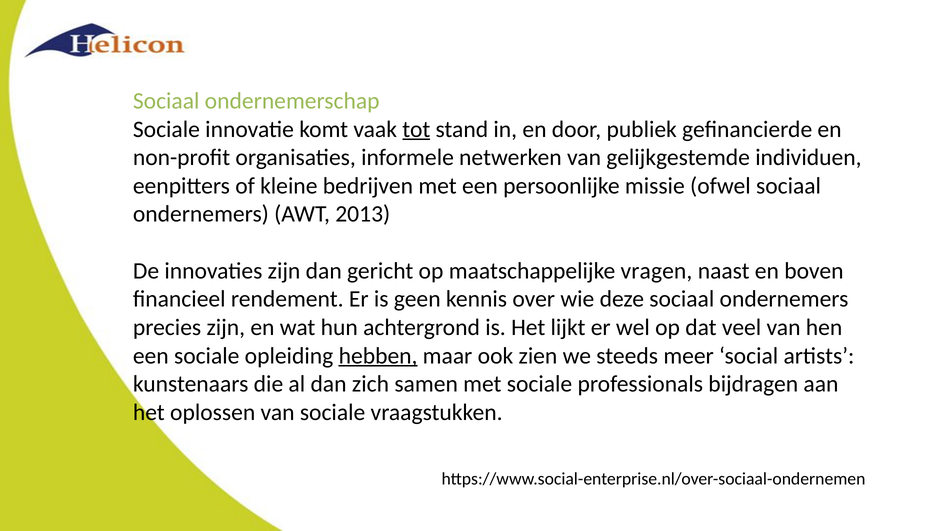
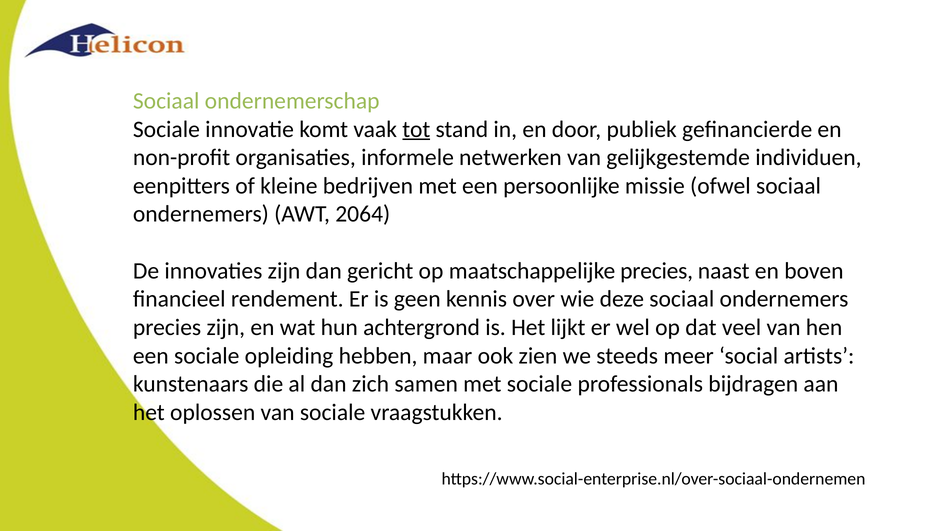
2013: 2013 -> 2064
maatschappelijke vragen: vragen -> precies
hebben underline: present -> none
